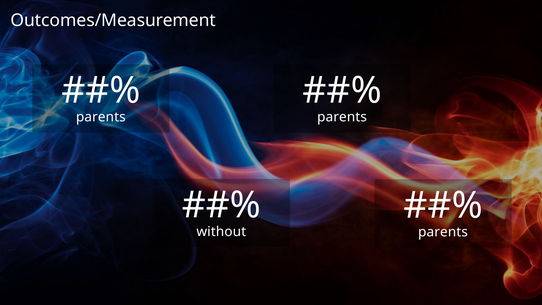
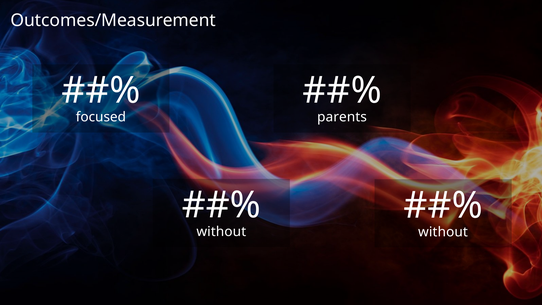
parents at (101, 117): parents -> focused
parents at (443, 232): parents -> without
